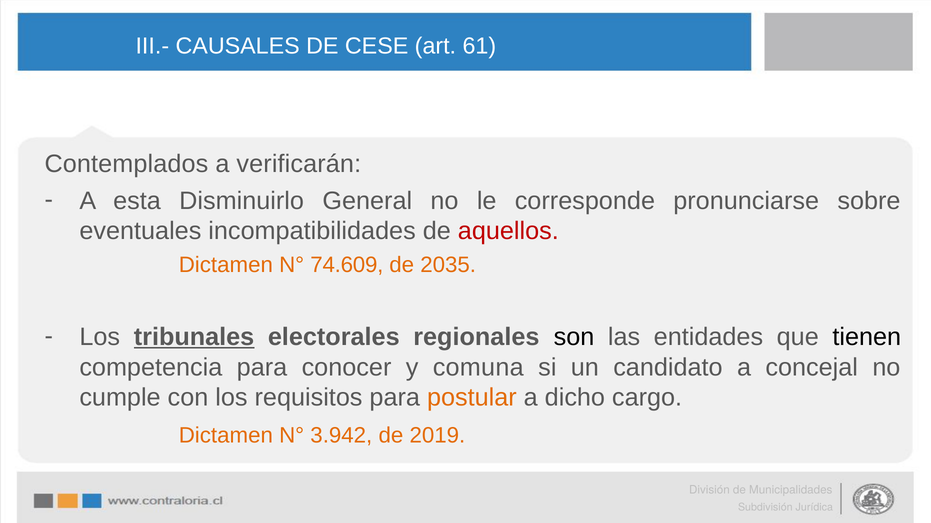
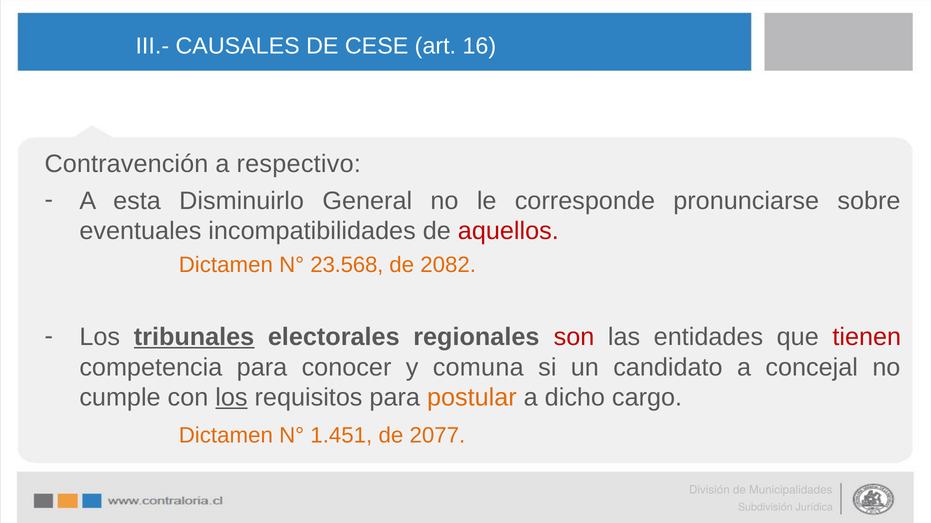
61: 61 -> 16
Contemplados: Contemplados -> Contravención
verificarán: verificarán -> respectivo
74.609: 74.609 -> 23.568
2035: 2035 -> 2082
son colour: black -> red
tienen colour: black -> red
los at (231, 398) underline: none -> present
3.942: 3.942 -> 1.451
2019: 2019 -> 2077
